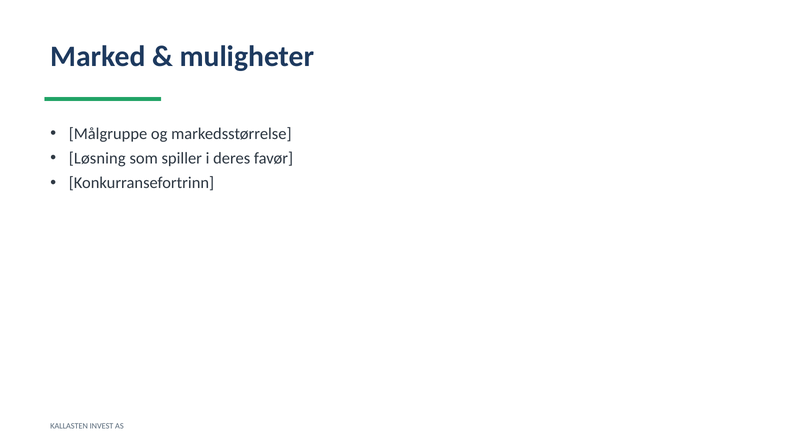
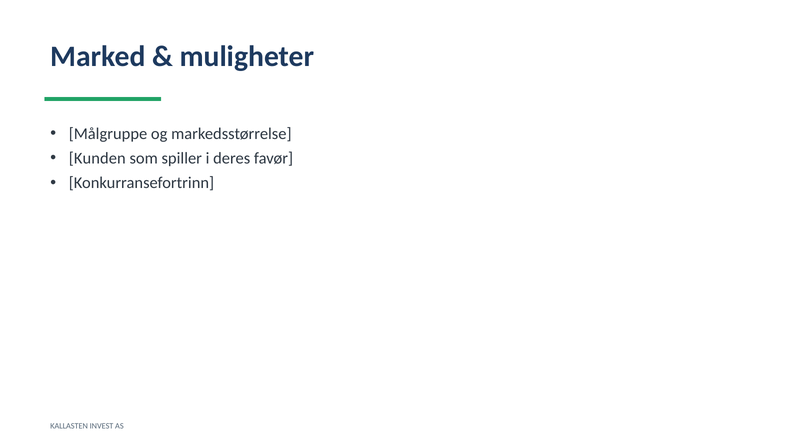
Løsning: Løsning -> Kunden
